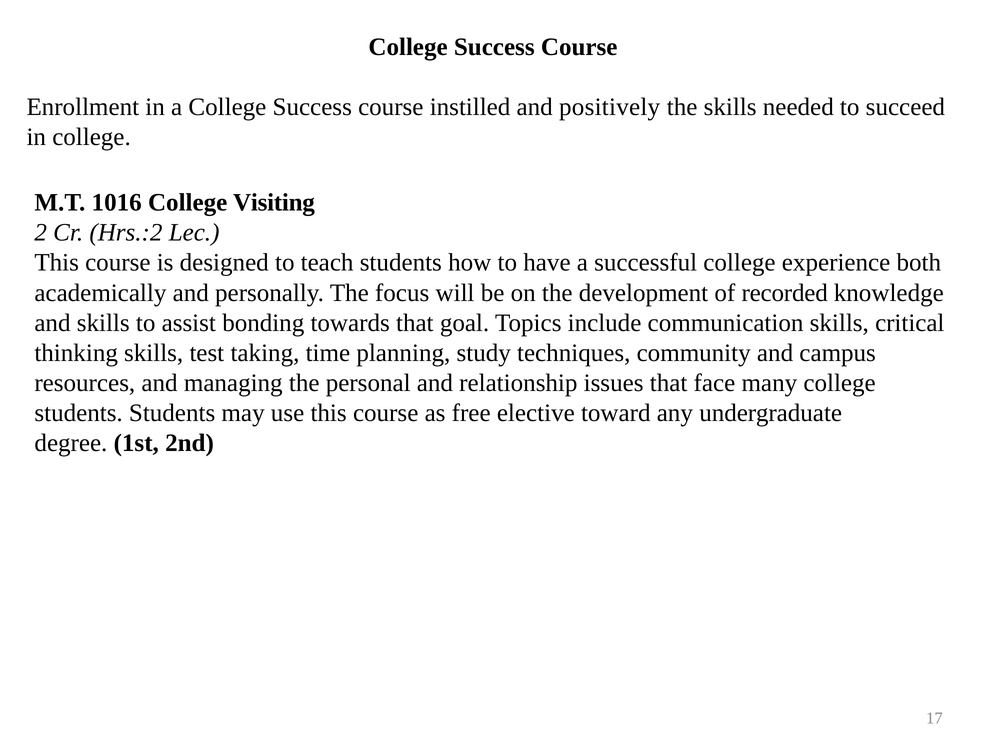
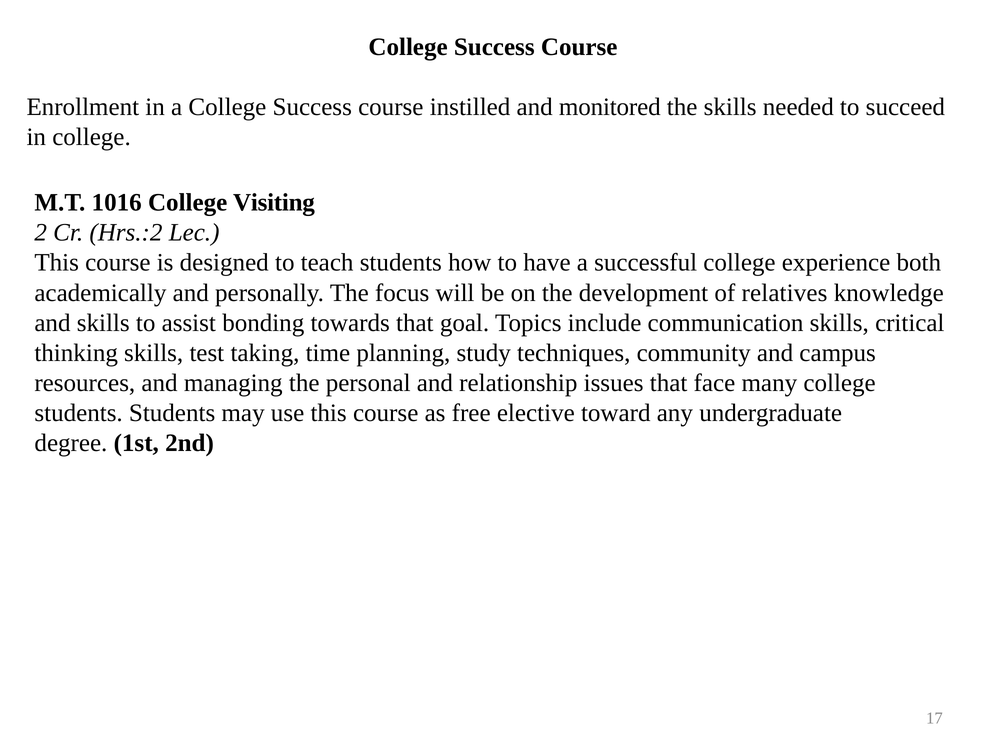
positively: positively -> monitored
recorded: recorded -> relatives
